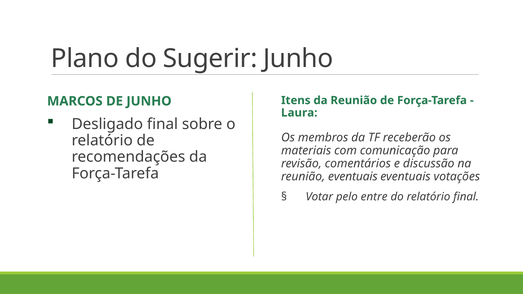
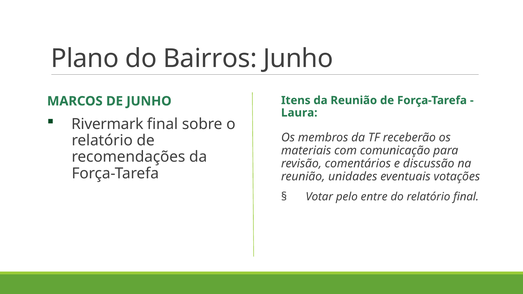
Sugerir: Sugerir -> Bairros
Desligado: Desligado -> Rivermark
reunião eventuais: eventuais -> unidades
